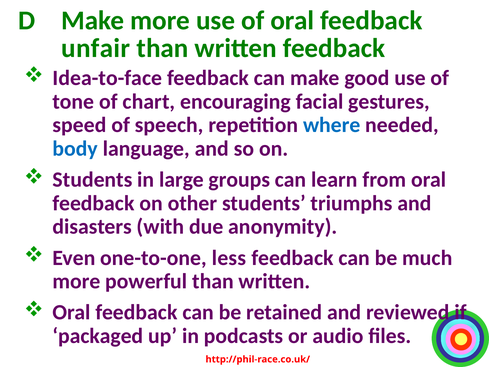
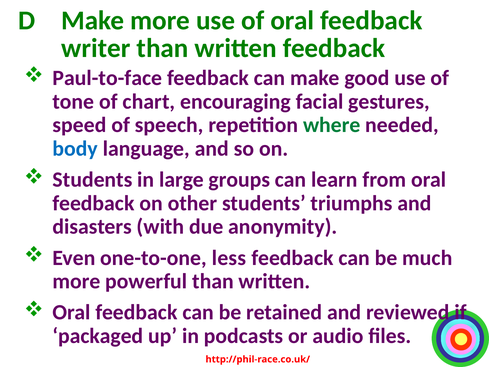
unfair: unfair -> writer
Idea-to-face: Idea-to-face -> Paul-to-face
where colour: blue -> green
